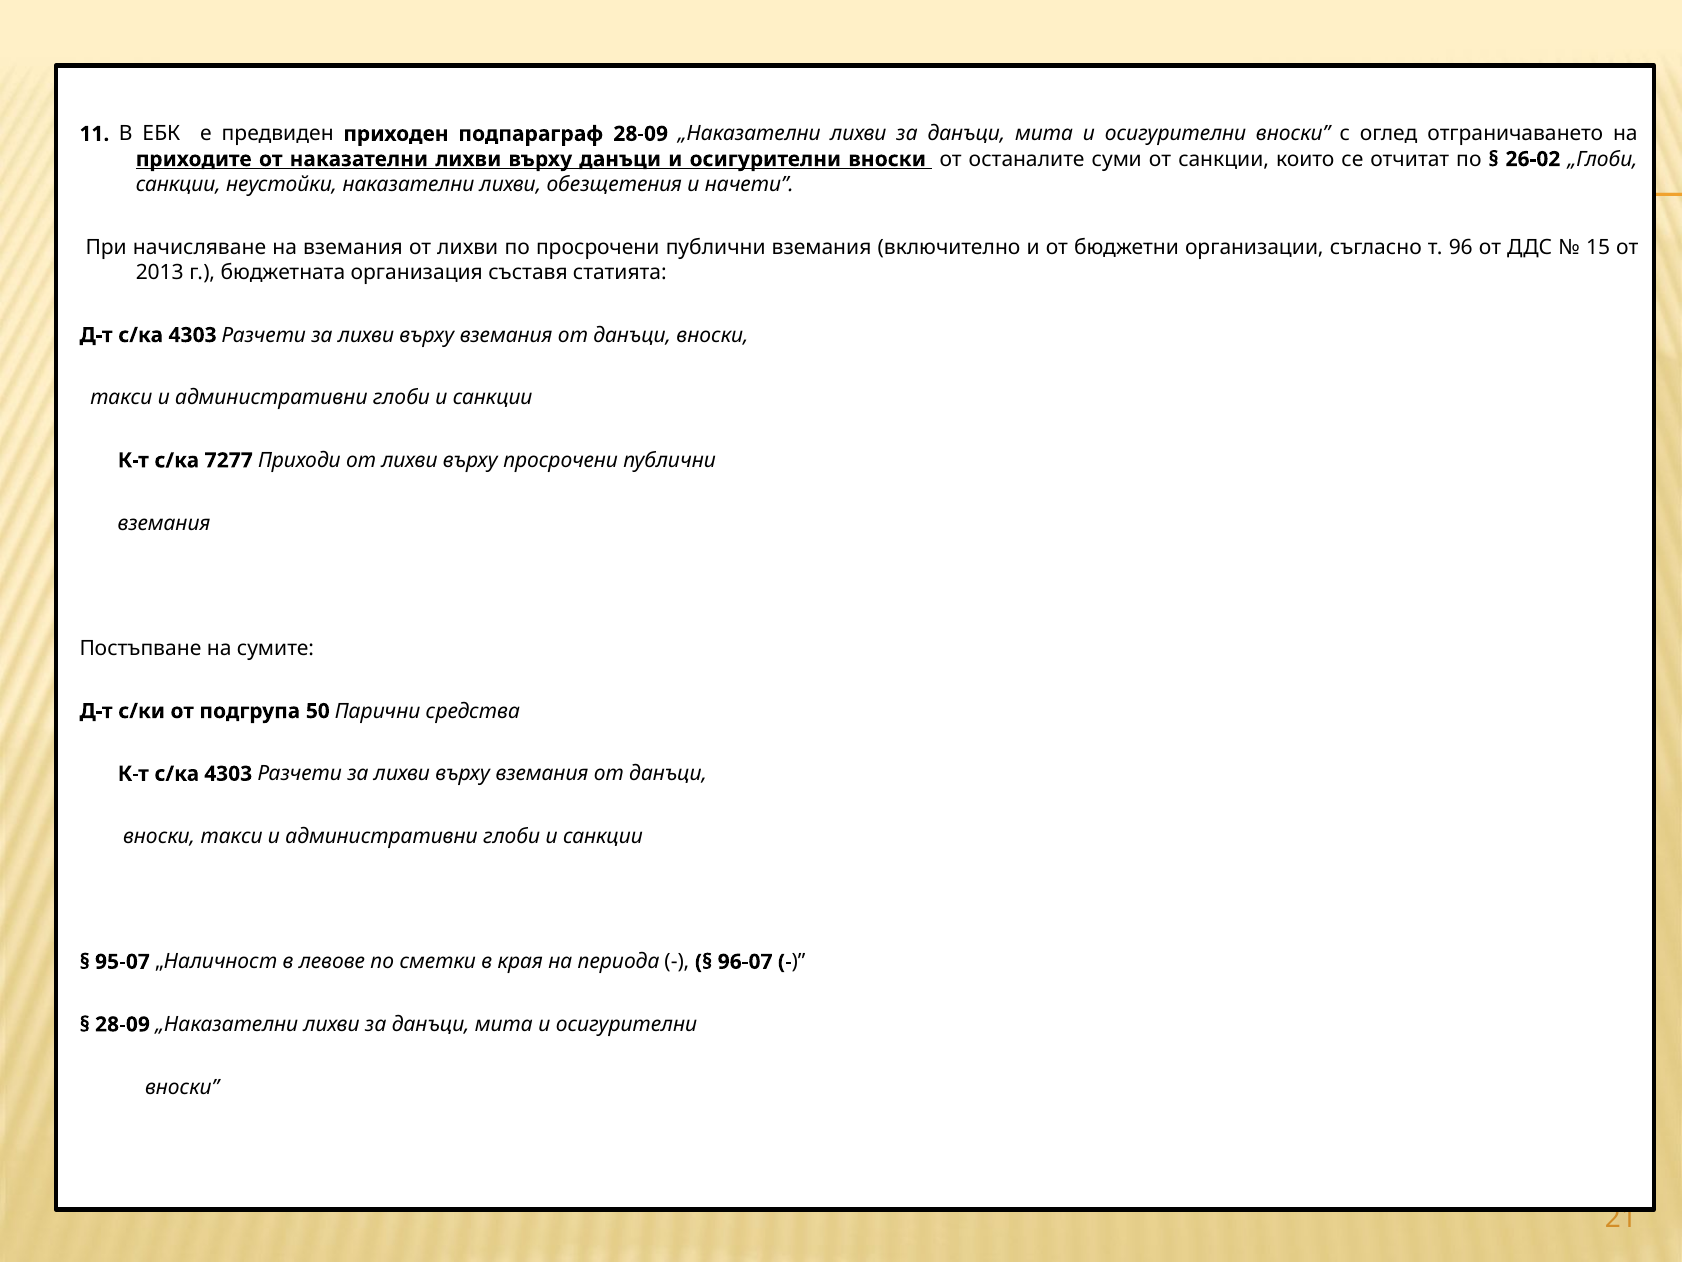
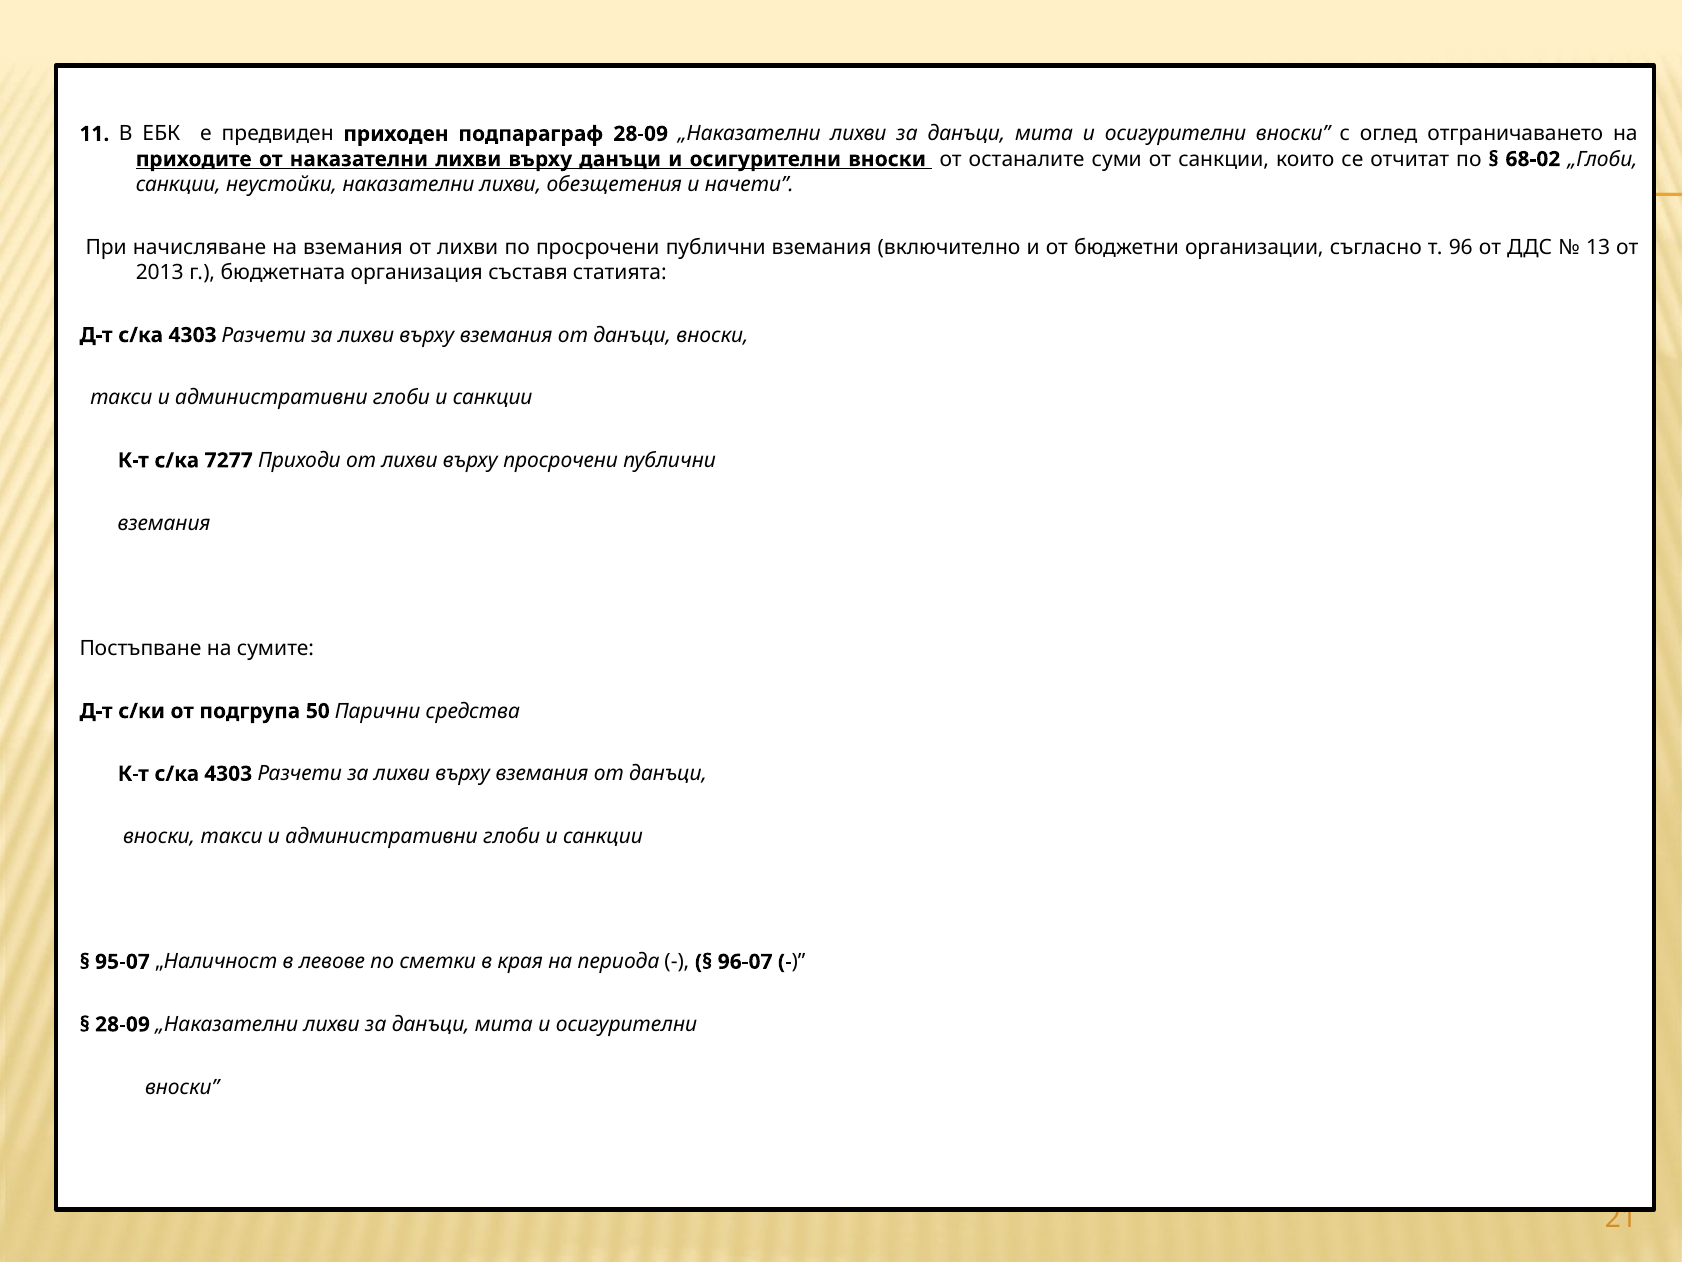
26-02: 26-02 -> 68-02
15: 15 -> 13
